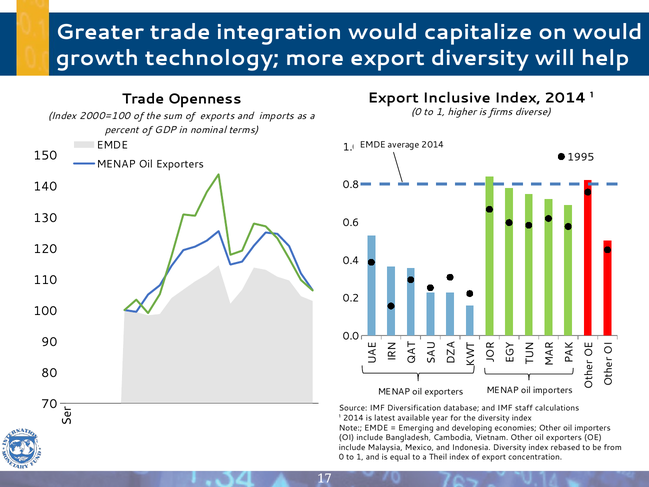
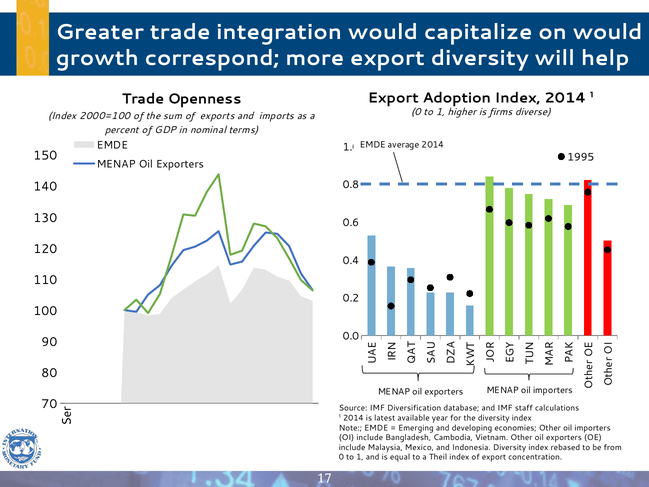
technology: technology -> correspond
Inclusive: Inclusive -> Adoption
